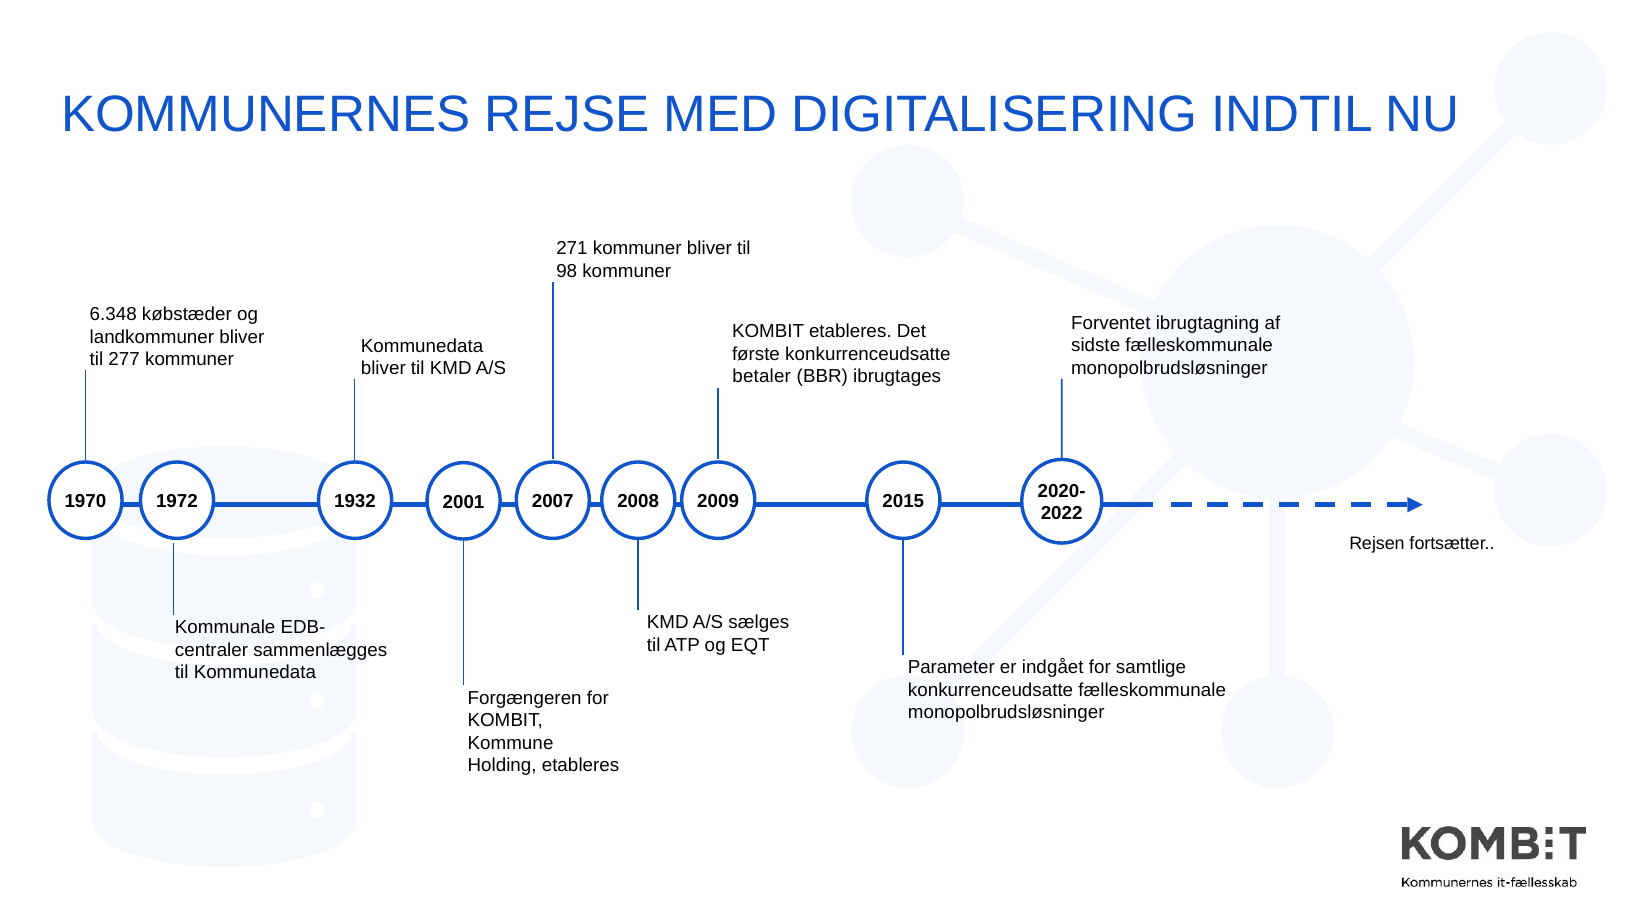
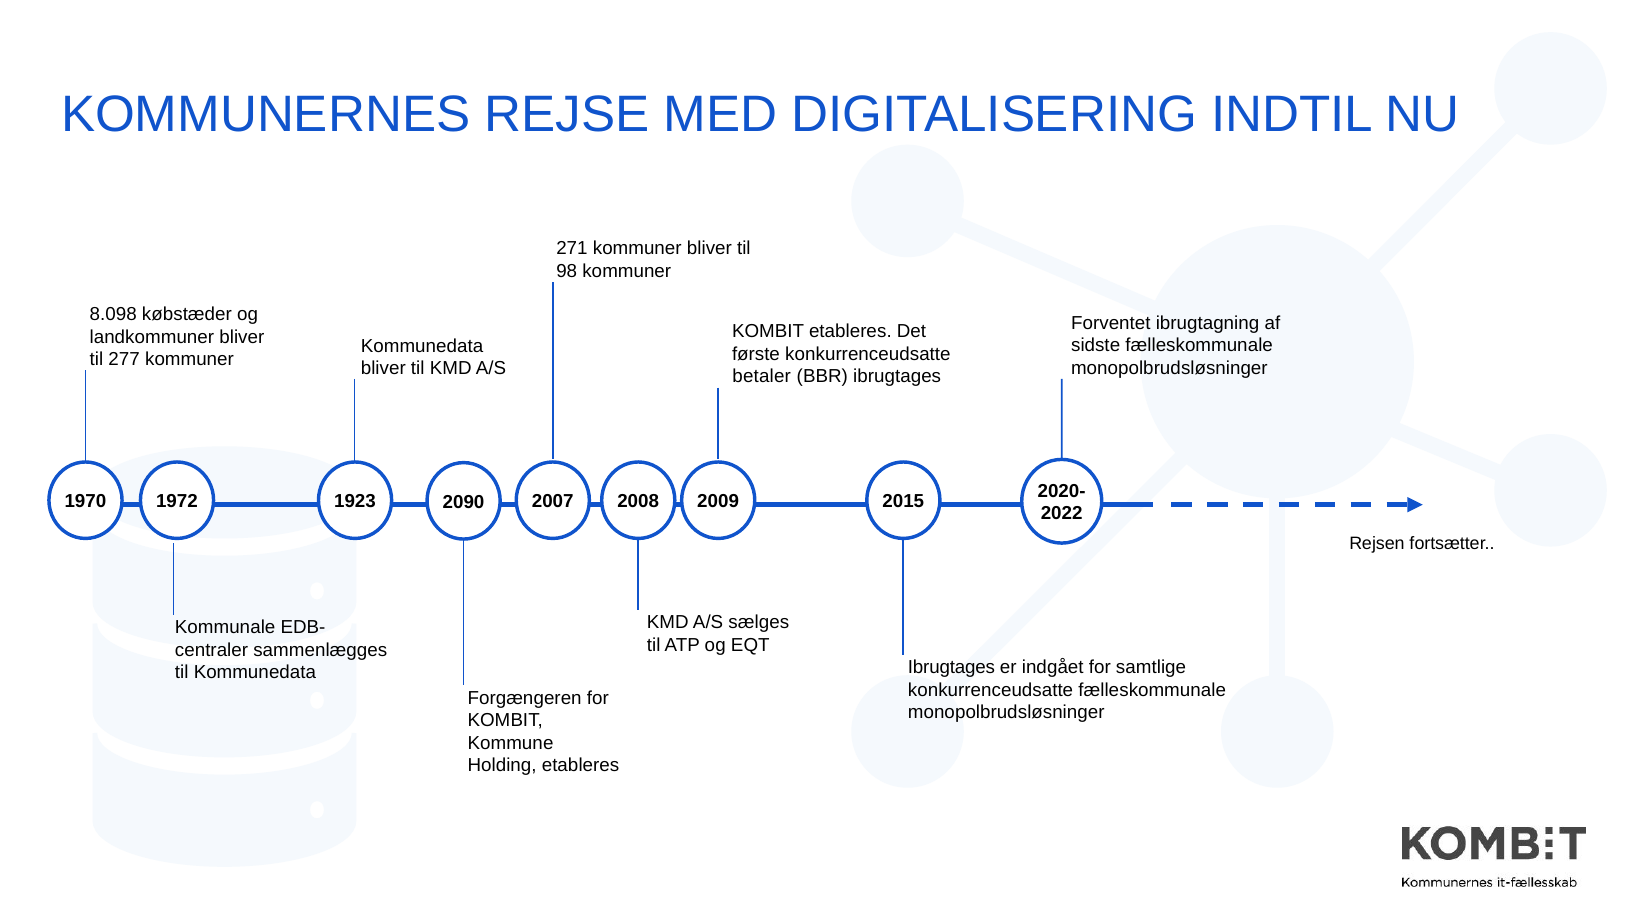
6.348: 6.348 -> 8.098
1932: 1932 -> 1923
2001: 2001 -> 2090
Parameter at (951, 668): Parameter -> Ibrugtages
